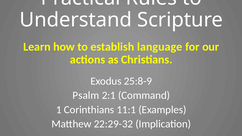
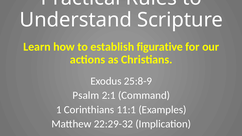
language: language -> figurative
